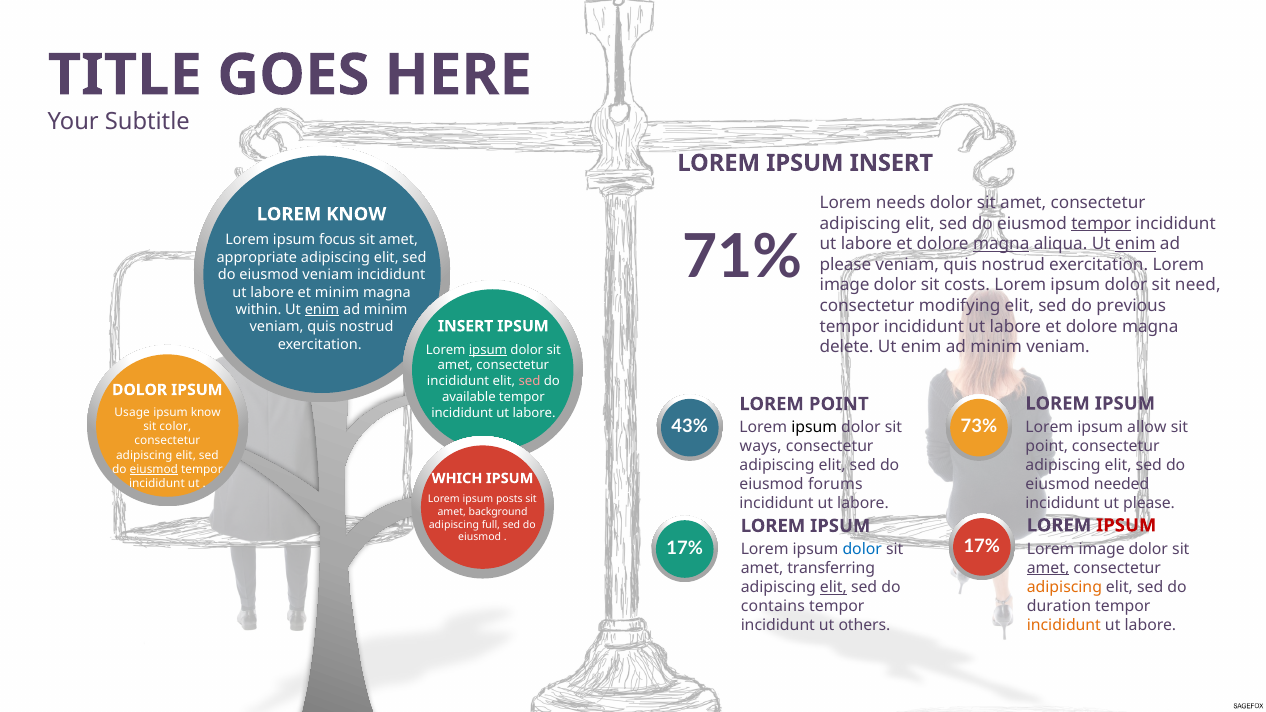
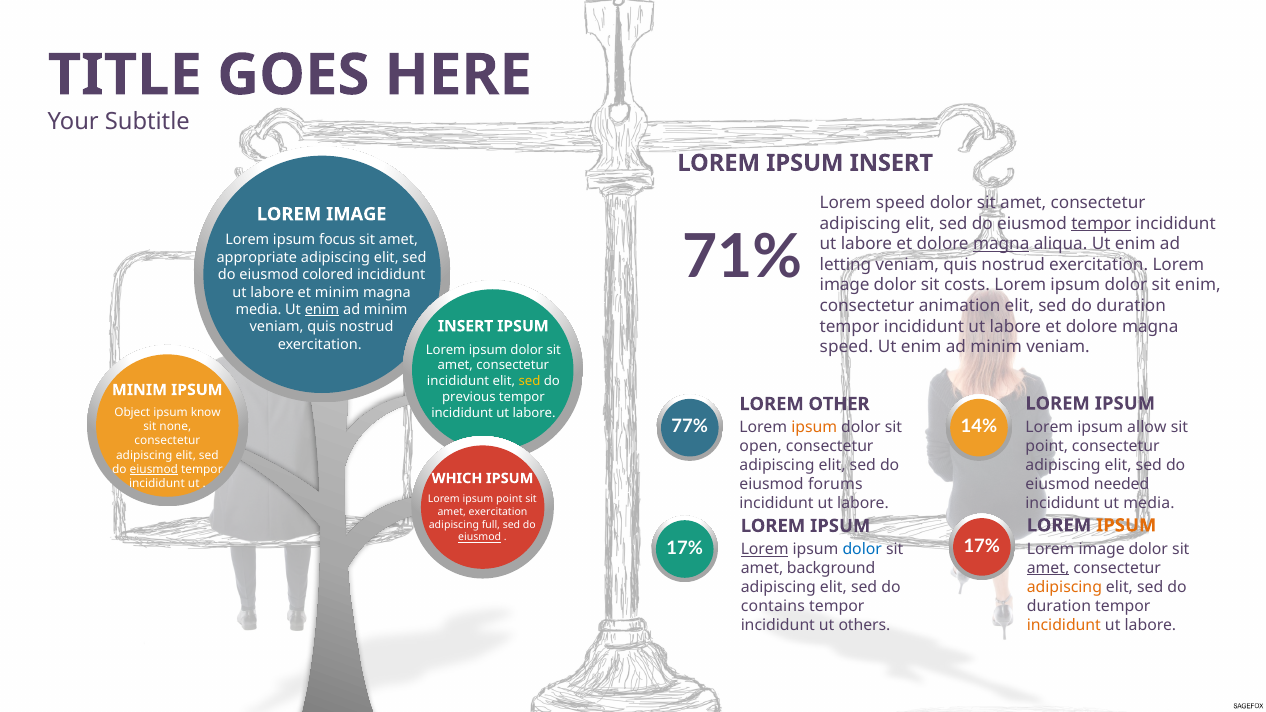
Lorem needs: needs -> speed
KNOW at (356, 214): KNOW -> IMAGE
enim at (1135, 244) underline: present -> none
please at (845, 265): please -> letting
eiusmod veniam: veniam -> colored
sit need: need -> enim
modifying: modifying -> animation
previous at (1131, 306): previous -> duration
within at (259, 310): within -> media
delete at (847, 347): delete -> speed
ipsum at (488, 350) underline: present -> none
sed at (529, 381) colour: pink -> yellow
DOLOR at (140, 390): DOLOR -> MINIM
available: available -> previous
LOREM POINT: POINT -> OTHER
Usage: Usage -> Object
43%: 43% -> 77%
73%: 73% -> 14%
ipsum at (814, 428) colour: black -> orange
color: color -> none
ways: ways -> open
ipsum posts: posts -> point
ut please: please -> media
amet background: background -> exercitation
IPSUM at (1126, 525) colour: red -> orange
eiusmod at (480, 537) underline: none -> present
Lorem at (765, 550) underline: none -> present
transferring: transferring -> background
elit at (833, 588) underline: present -> none
